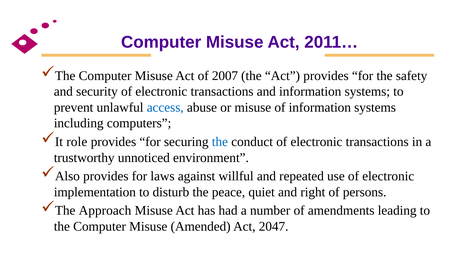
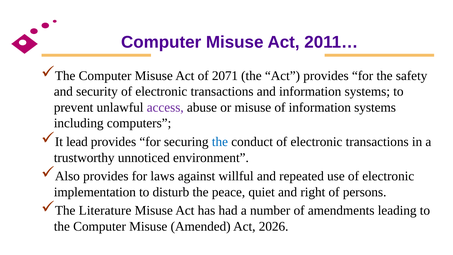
2007: 2007 -> 2071
access colour: blue -> purple
role: role -> lead
Approach: Approach -> Literature
2047: 2047 -> 2026
